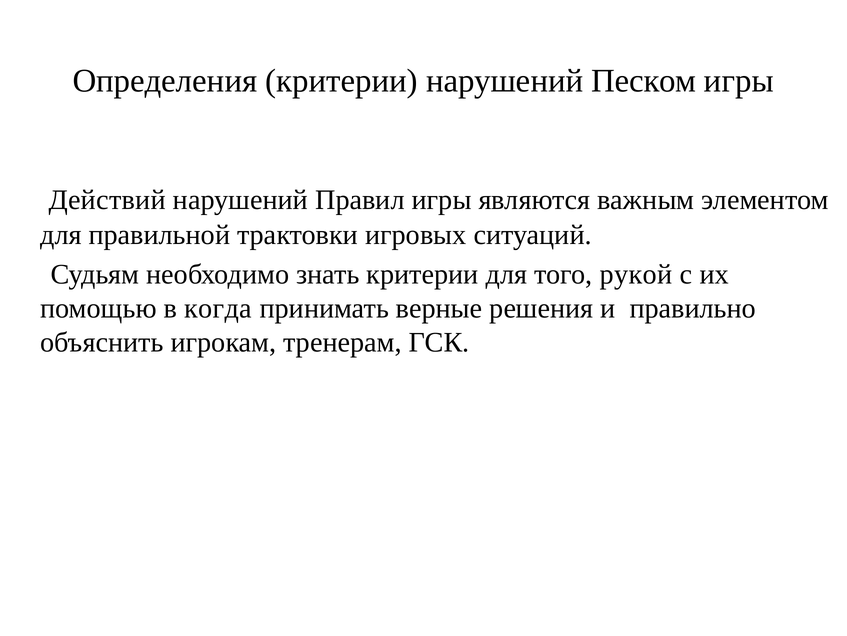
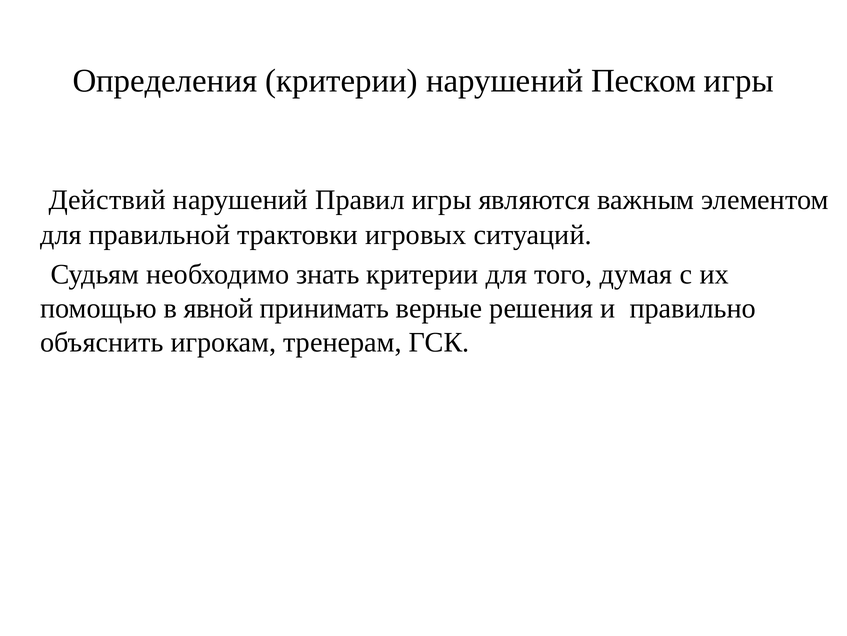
рукой: рукой -> думая
когда: когда -> явной
